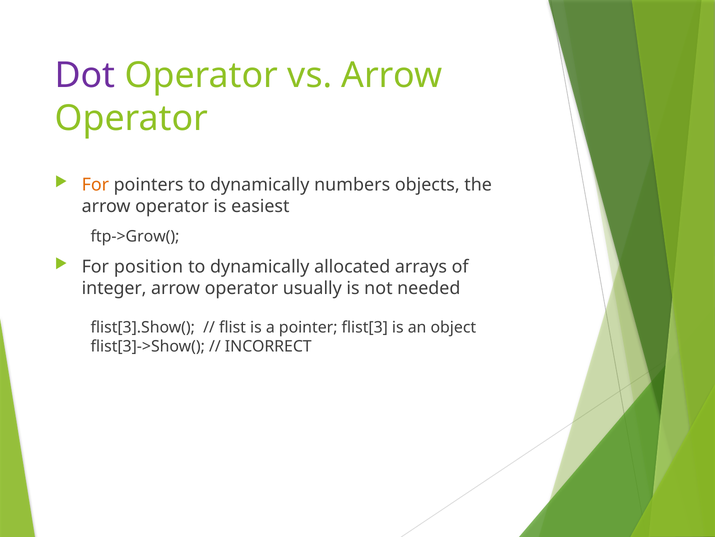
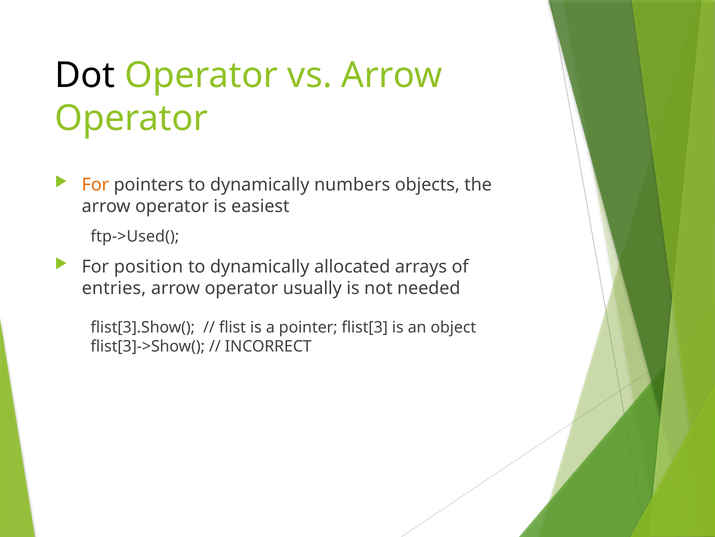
Dot colour: purple -> black
ftp->Grow(: ftp->Grow( -> ftp->Used(
integer: integer -> entries
